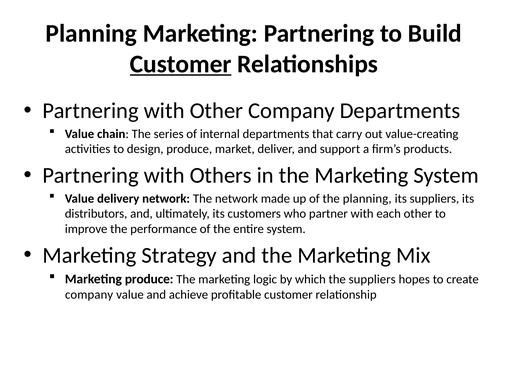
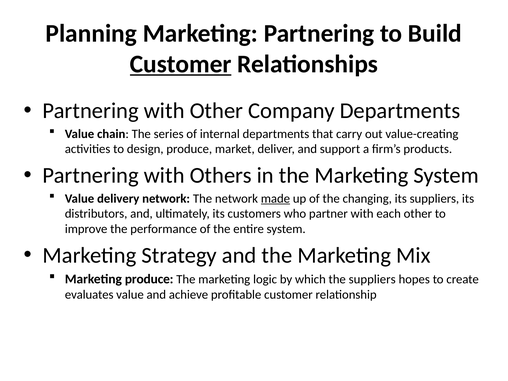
made underline: none -> present
the planning: planning -> changing
company at (89, 295): company -> evaluates
